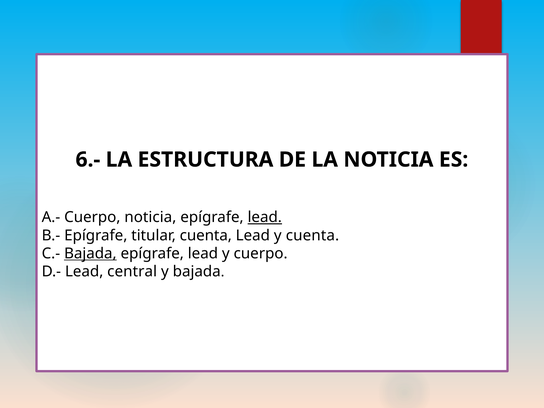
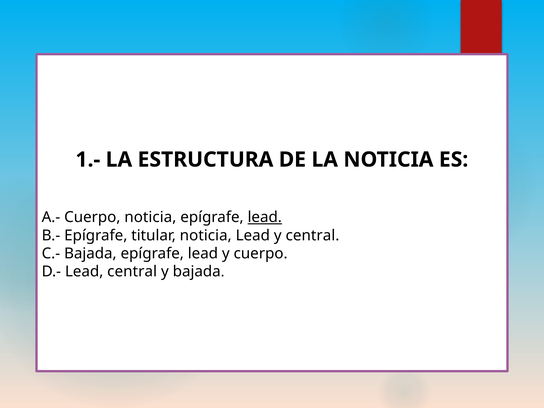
6.-: 6.- -> 1.-
titular cuenta: cuenta -> noticia
y cuenta: cuenta -> central
Bajada at (90, 254) underline: present -> none
